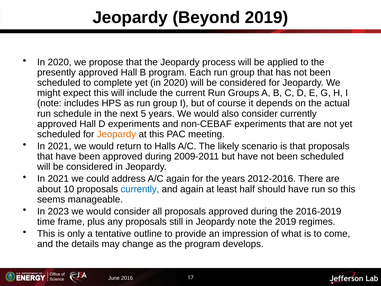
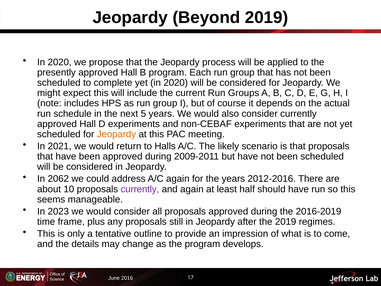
2021 at (58, 179): 2021 -> 2062
currently at (140, 189) colour: blue -> purple
Jeopardy note: note -> after
